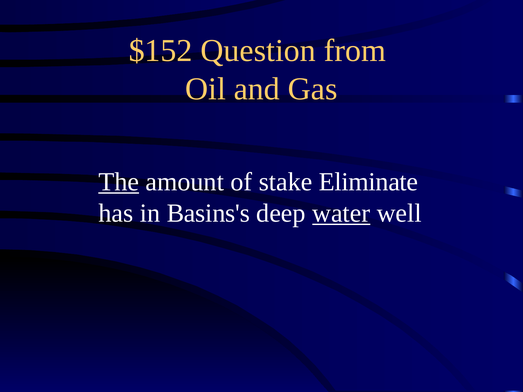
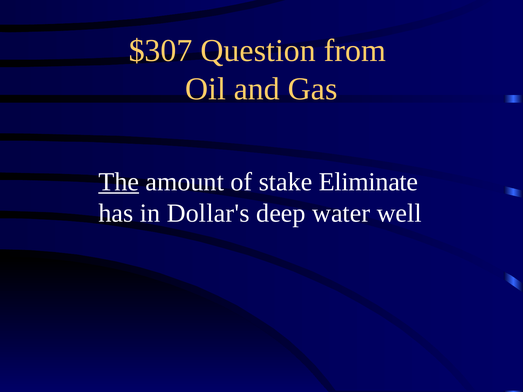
$152: $152 -> $307
Basins's: Basins's -> Dollar's
water underline: present -> none
